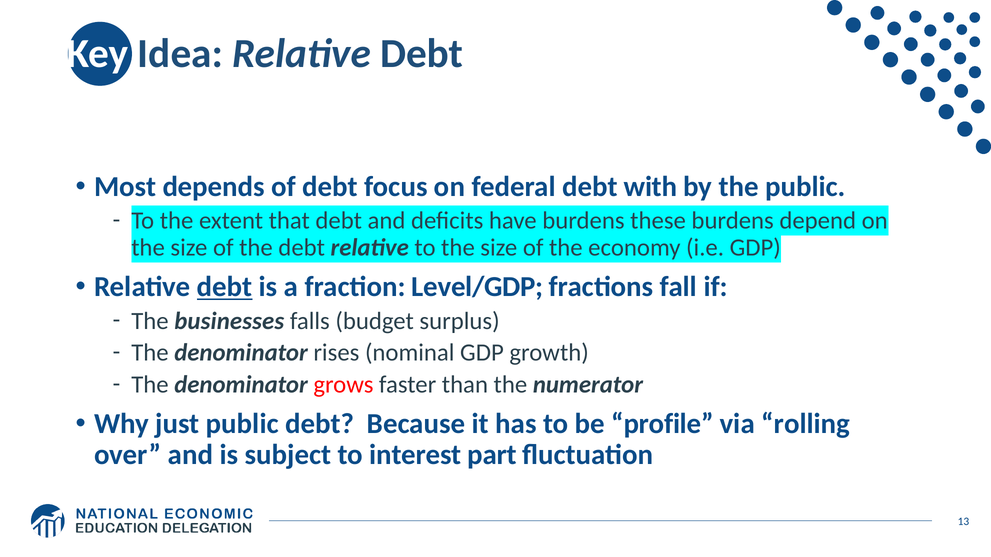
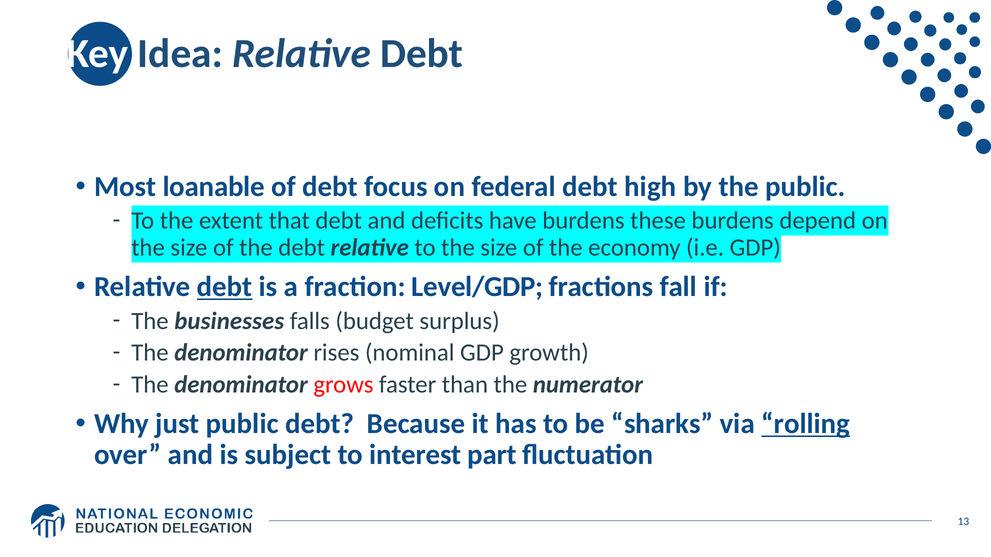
depends: depends -> loanable
with: with -> high
profile: profile -> sharks
rolling underline: none -> present
